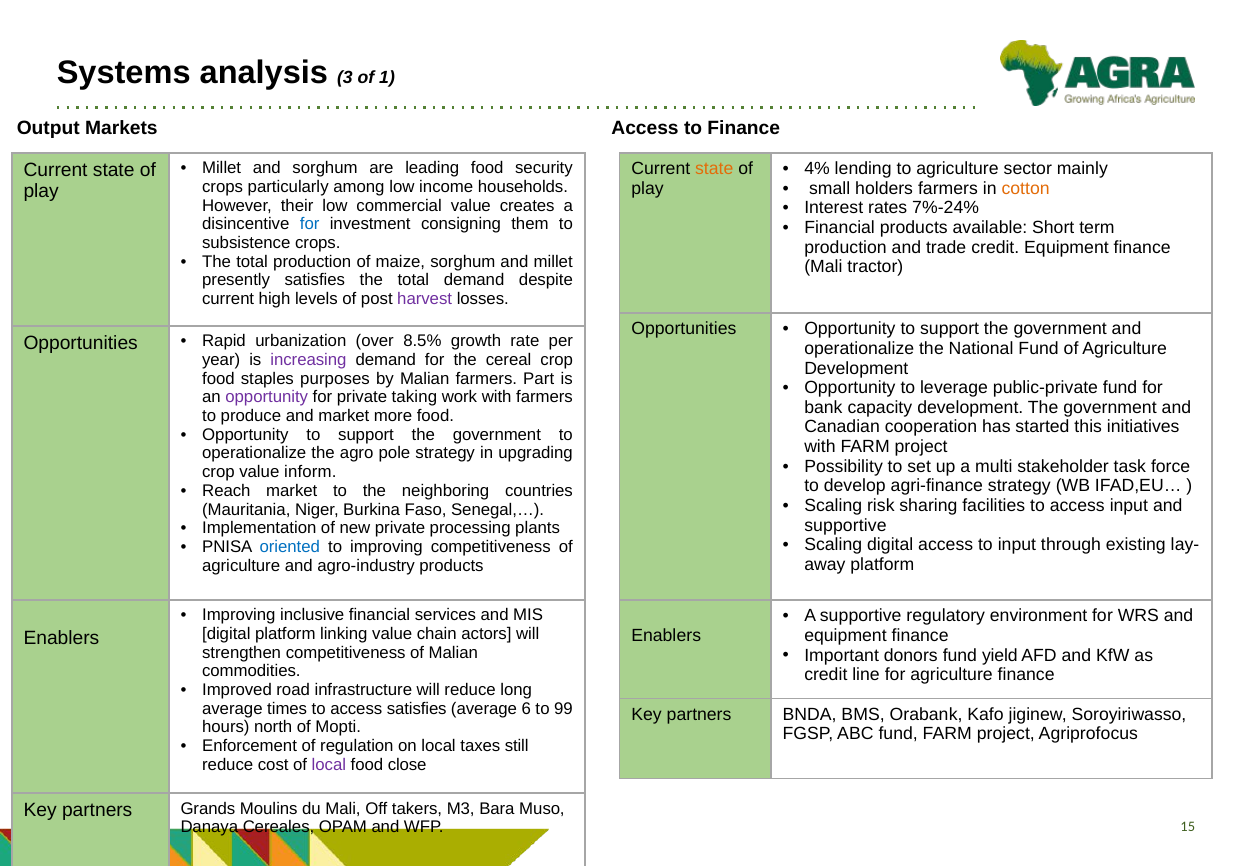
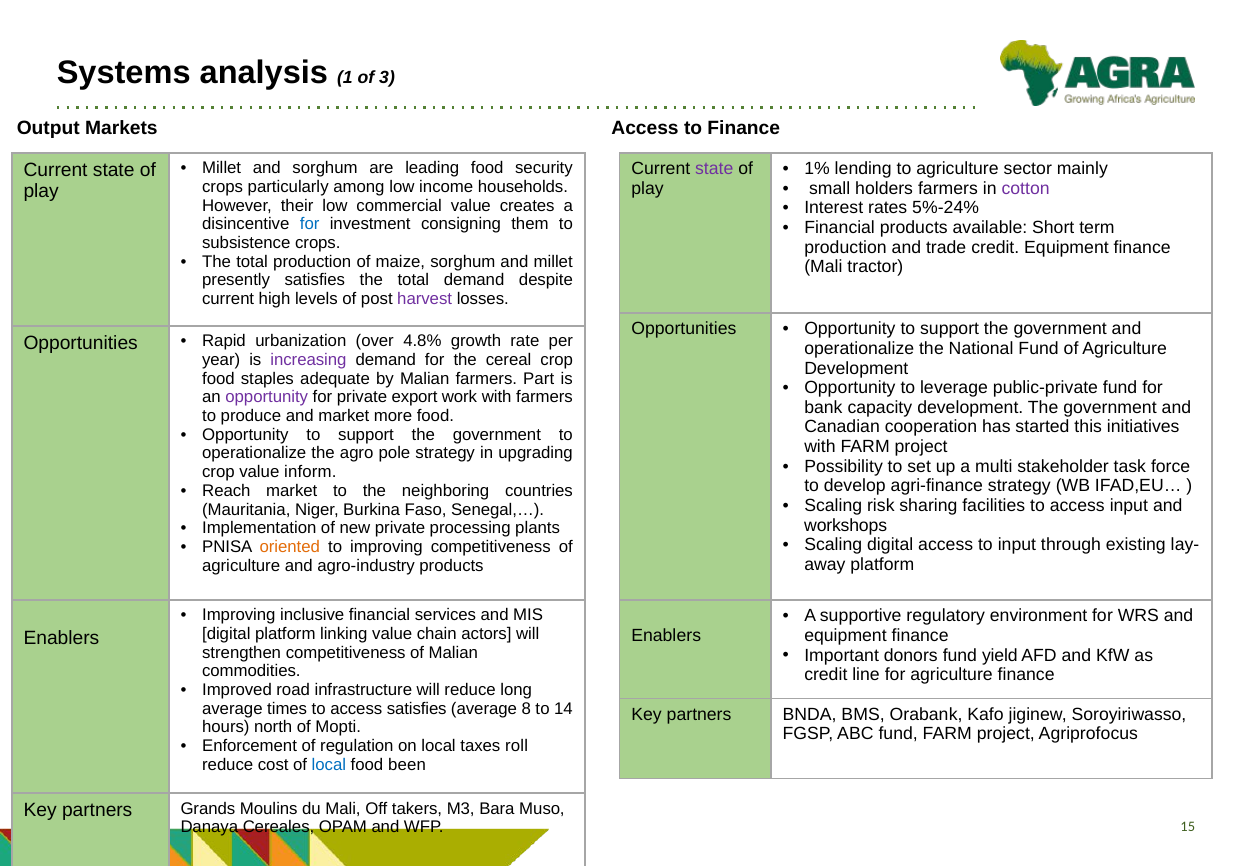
3: 3 -> 1
1: 1 -> 3
4%: 4% -> 1%
state at (714, 169) colour: orange -> purple
cotton colour: orange -> purple
7%-24%: 7%-24% -> 5%-24%
8.5%: 8.5% -> 4.8%
purposes: purposes -> adequate
taking: taking -> export
supportive at (845, 525): supportive -> workshops
oriented colour: blue -> orange
6: 6 -> 8
99: 99 -> 14
still: still -> roll
local at (329, 765) colour: purple -> blue
close: close -> been
